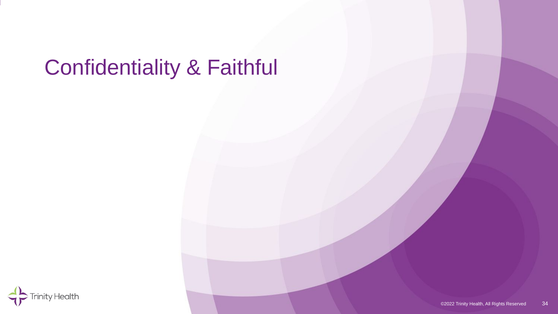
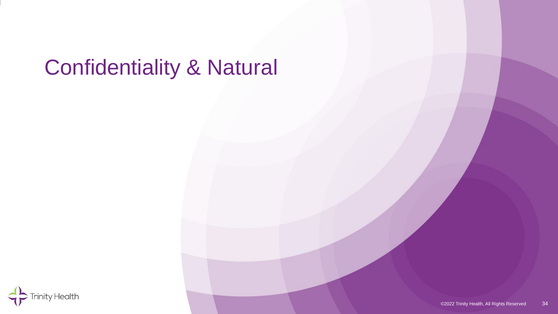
Faithful: Faithful -> Natural
